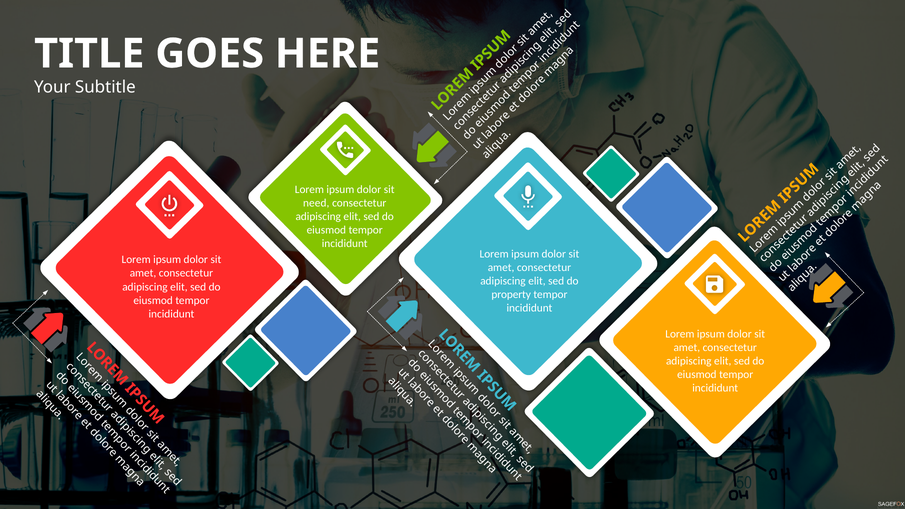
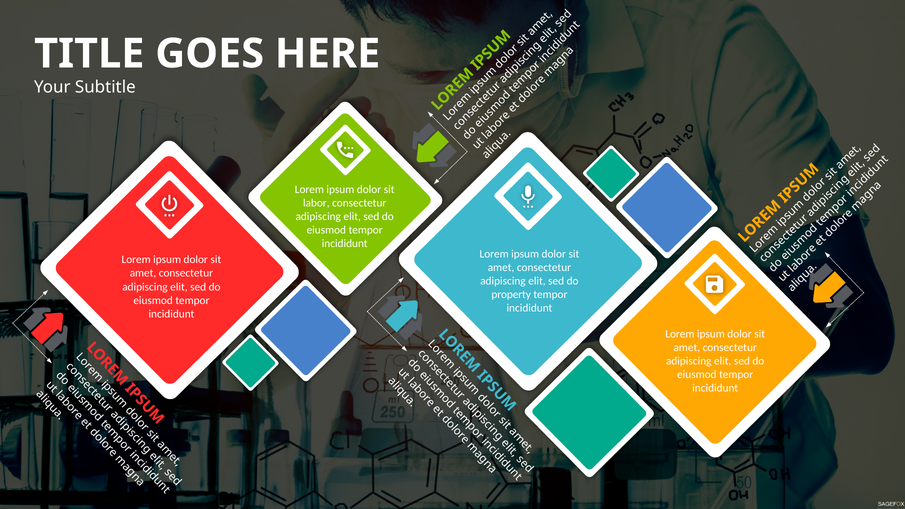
need: need -> labor
